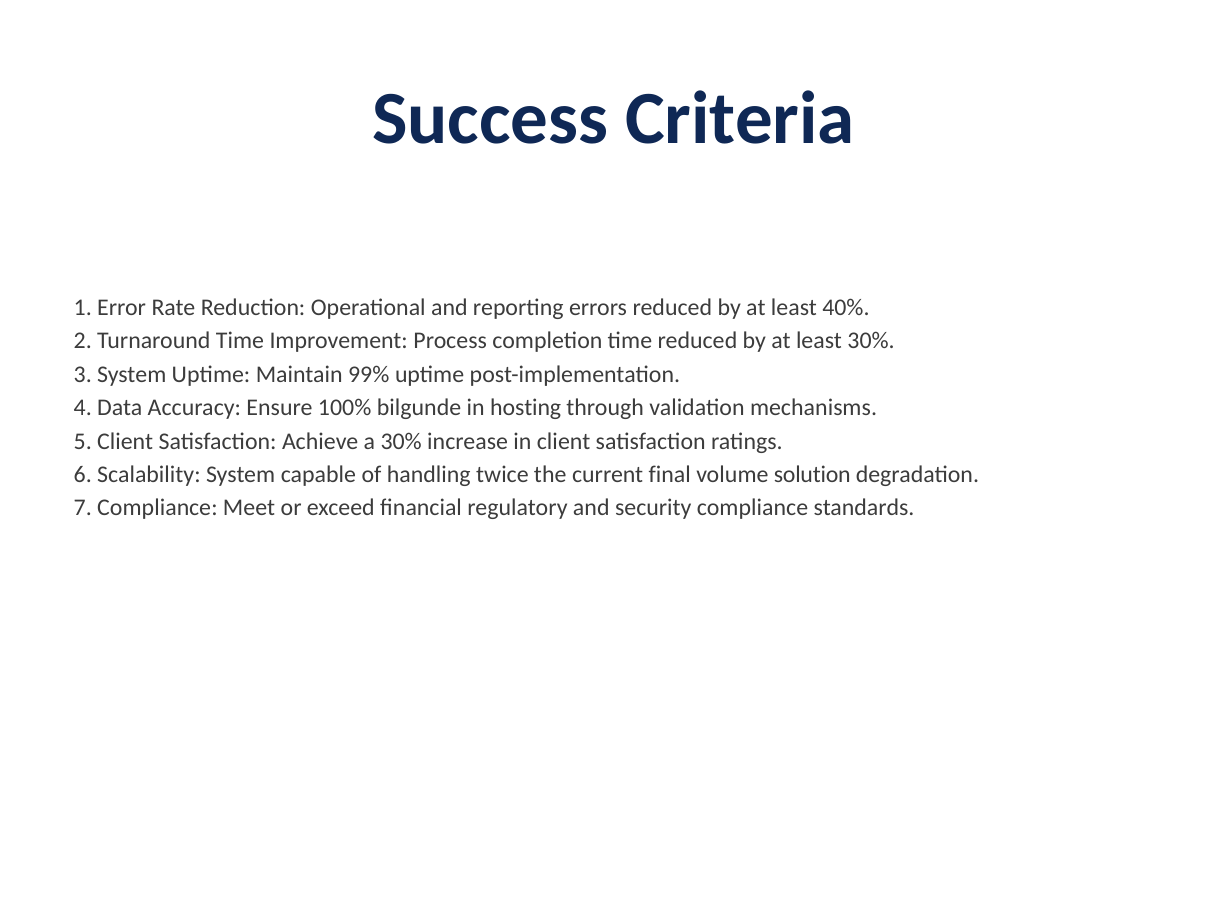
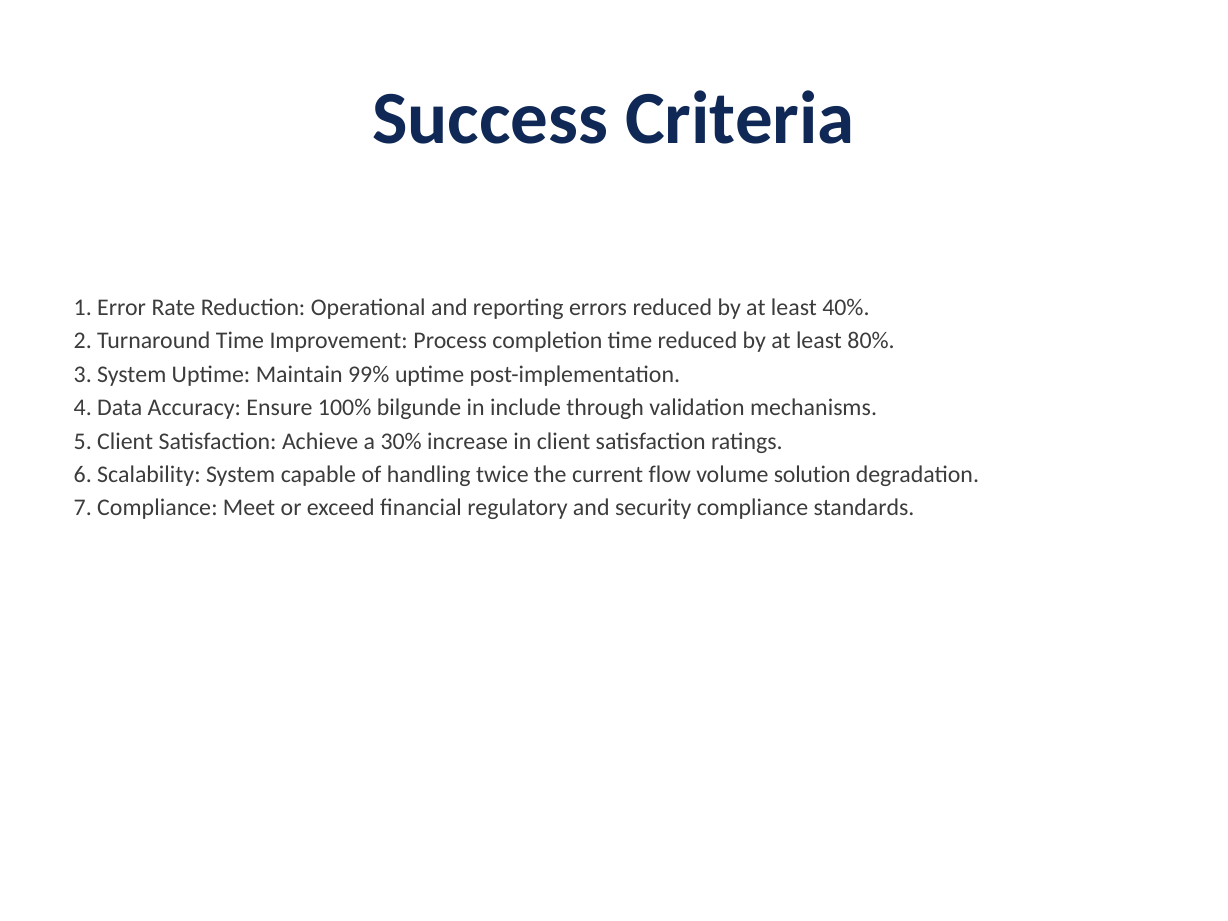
least 30%: 30% -> 80%
hosting: hosting -> include
final: final -> flow
